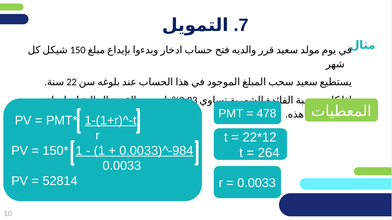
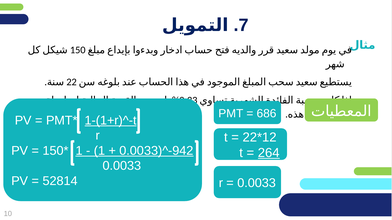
478: 478 -> 686
0.0033)^-984: 0.0033)^-984 -> 0.0033)^-942
264 underline: none -> present
